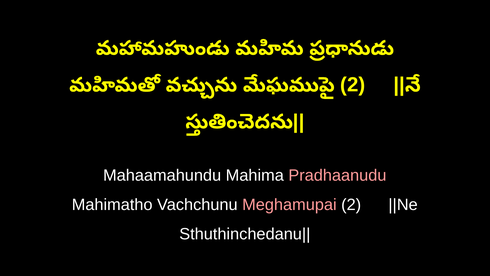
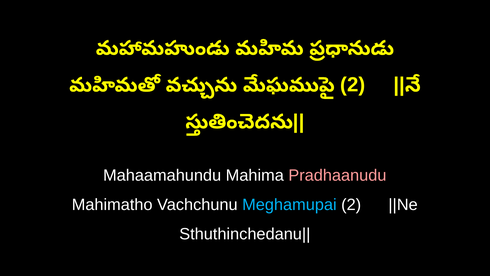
Meghamupai colour: pink -> light blue
